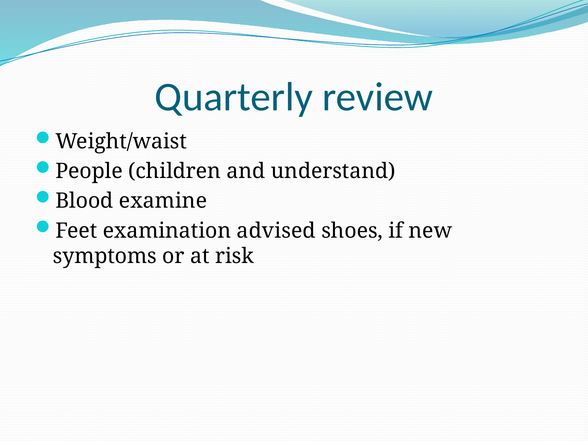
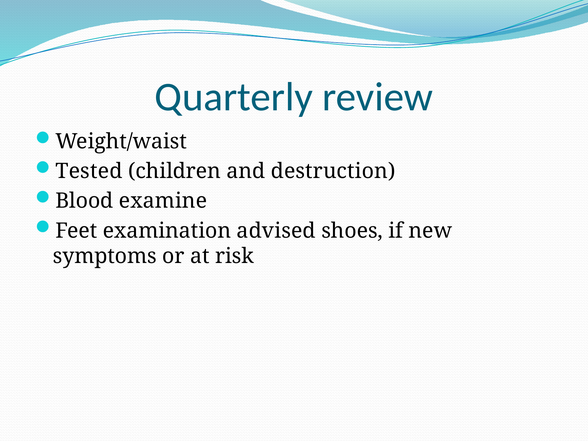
People: People -> Tested
understand: understand -> destruction
